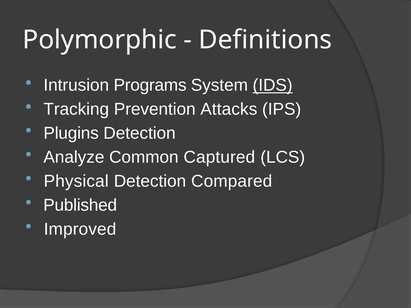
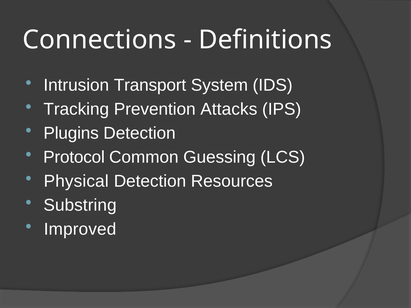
Polymorphic: Polymorphic -> Connections
Programs: Programs -> Transport
IDS underline: present -> none
Analyze: Analyze -> Protocol
Captured: Captured -> Guessing
Compared: Compared -> Resources
Published: Published -> Substring
